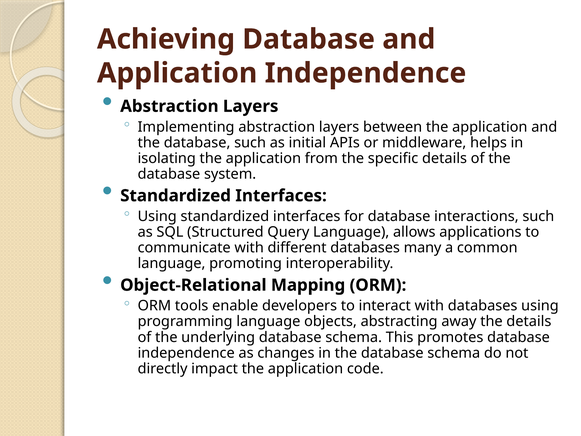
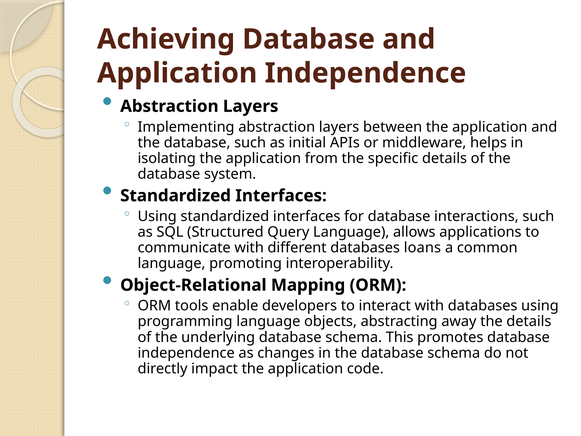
many: many -> loans
